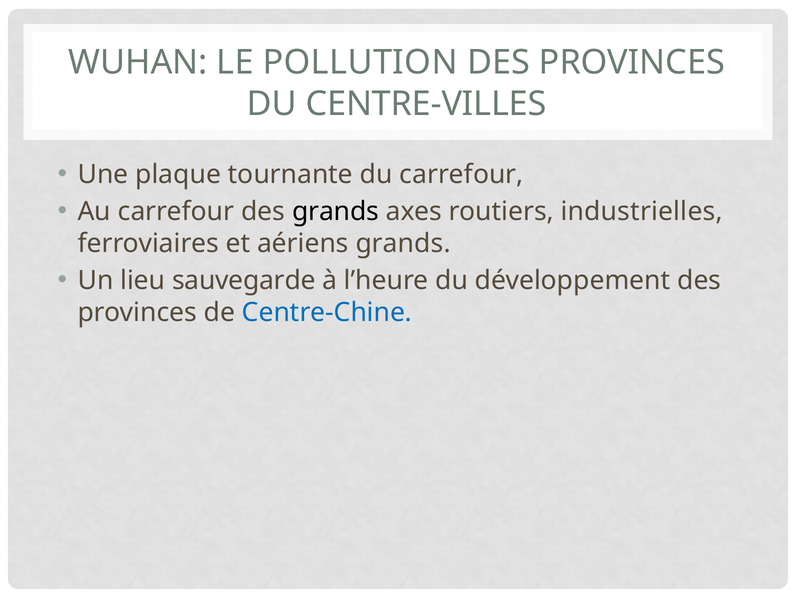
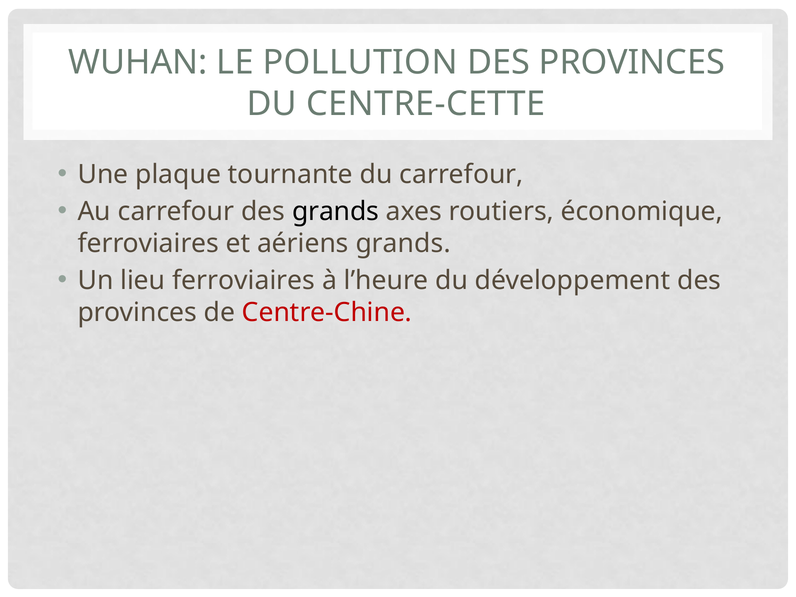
CENTRE-VILLES: CENTRE-VILLES -> CENTRE-CETTE
industrielles: industrielles -> économique
lieu sauvegarde: sauvegarde -> ferroviaires
Centre-Chine colour: blue -> red
